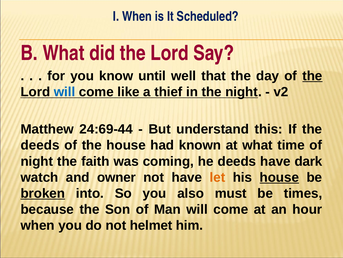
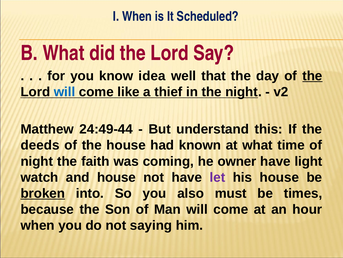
until: until -> idea
24:69-44: 24:69-44 -> 24:49-44
he deeds: deeds -> owner
dark: dark -> light
and owner: owner -> house
let colour: orange -> purple
house at (279, 177) underline: present -> none
helmet: helmet -> saying
